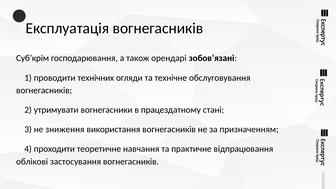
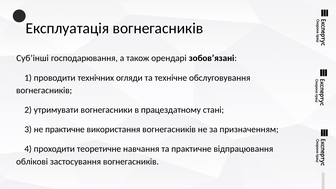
Суб’крім: Суб’крім -> Суб’інші
не зниження: зниження -> практичне
